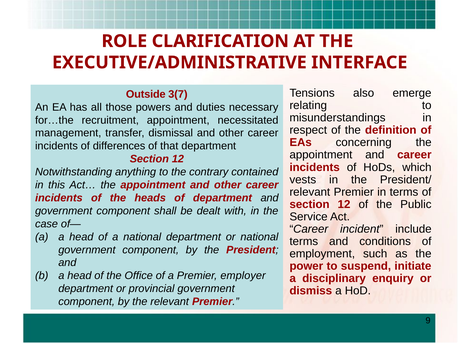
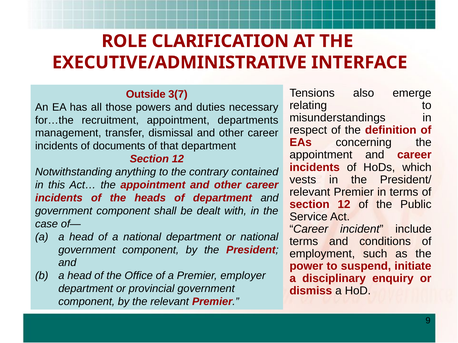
necessitated: necessitated -> departments
differences: differences -> documents
